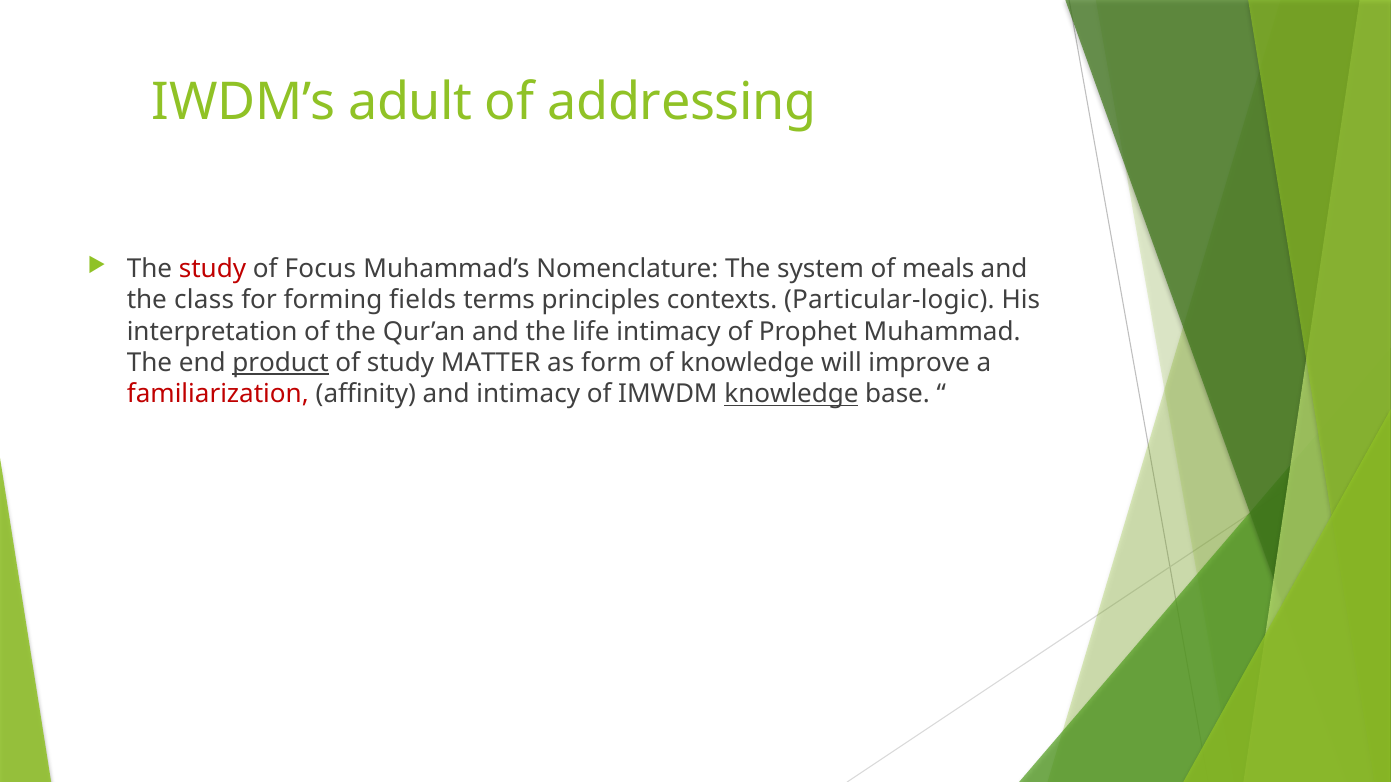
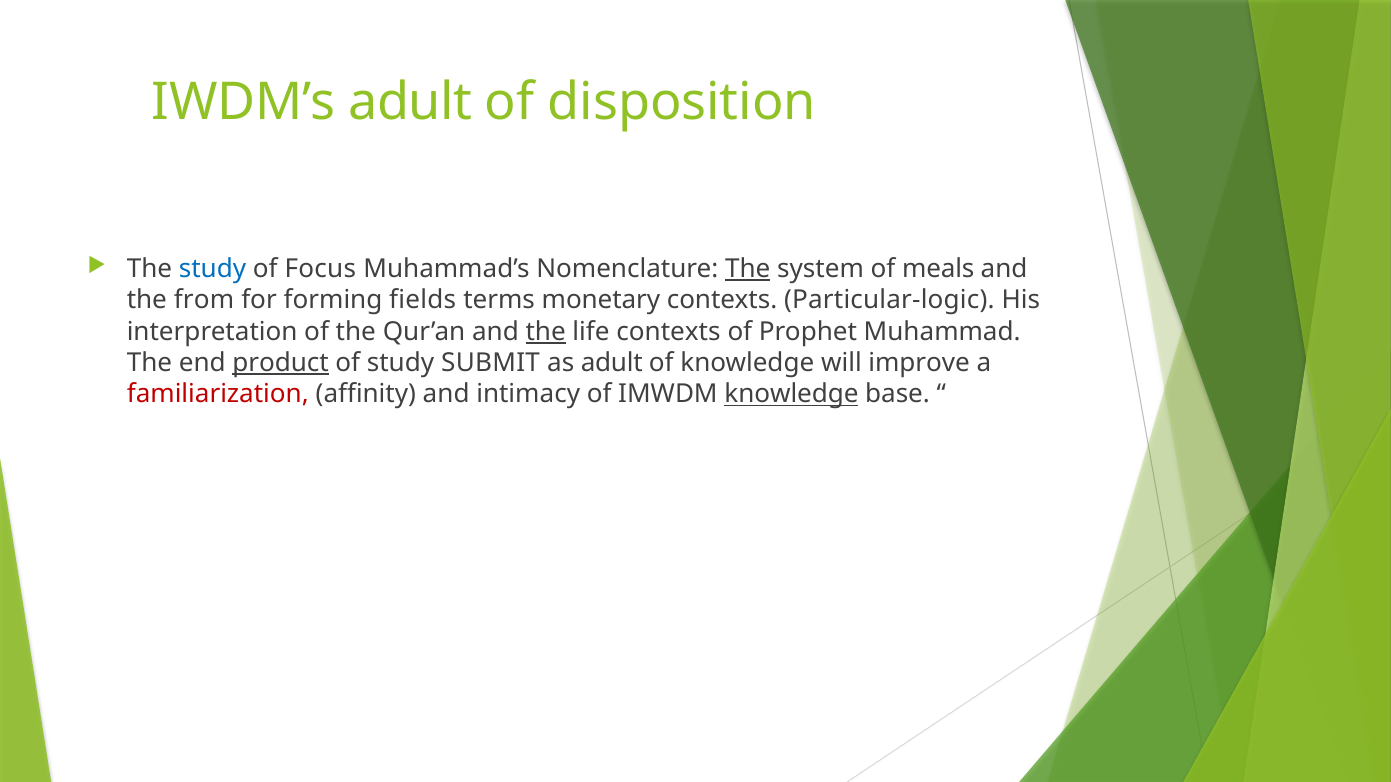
addressing: addressing -> disposition
study at (212, 269) colour: red -> blue
The at (748, 269) underline: none -> present
class: class -> from
principles: principles -> monetary
the at (546, 332) underline: none -> present
life intimacy: intimacy -> contexts
MATTER: MATTER -> SUBMIT
as form: form -> adult
